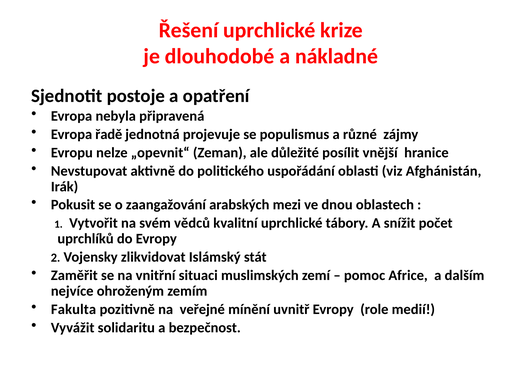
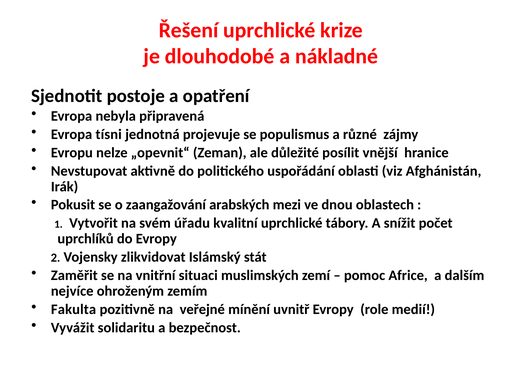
řadě: řadě -> tísni
vědců: vědců -> úřadu
